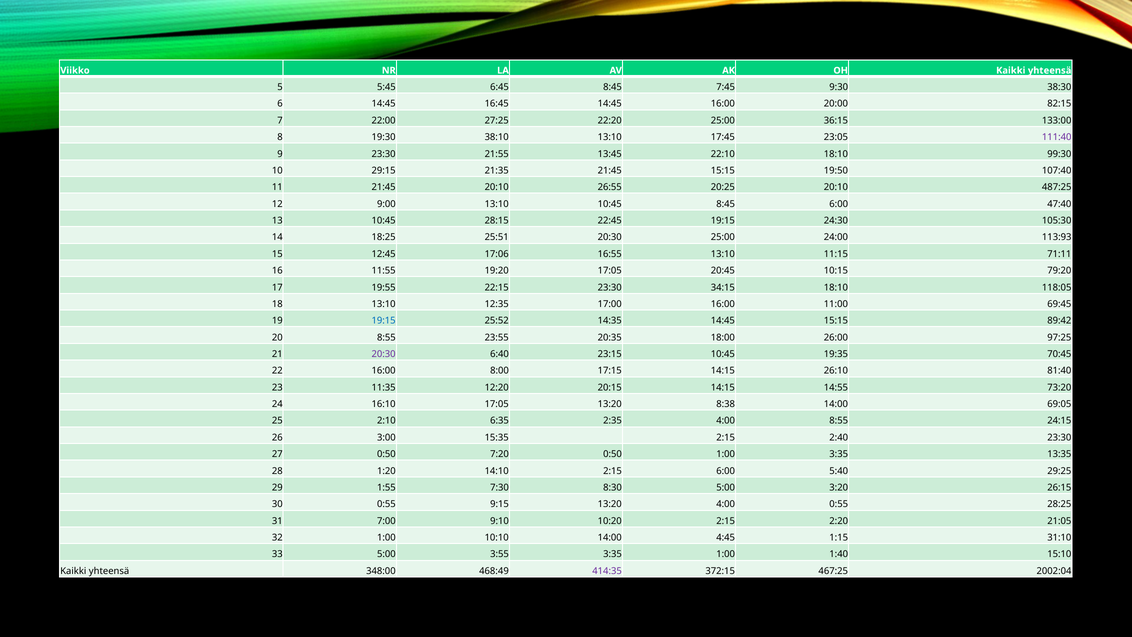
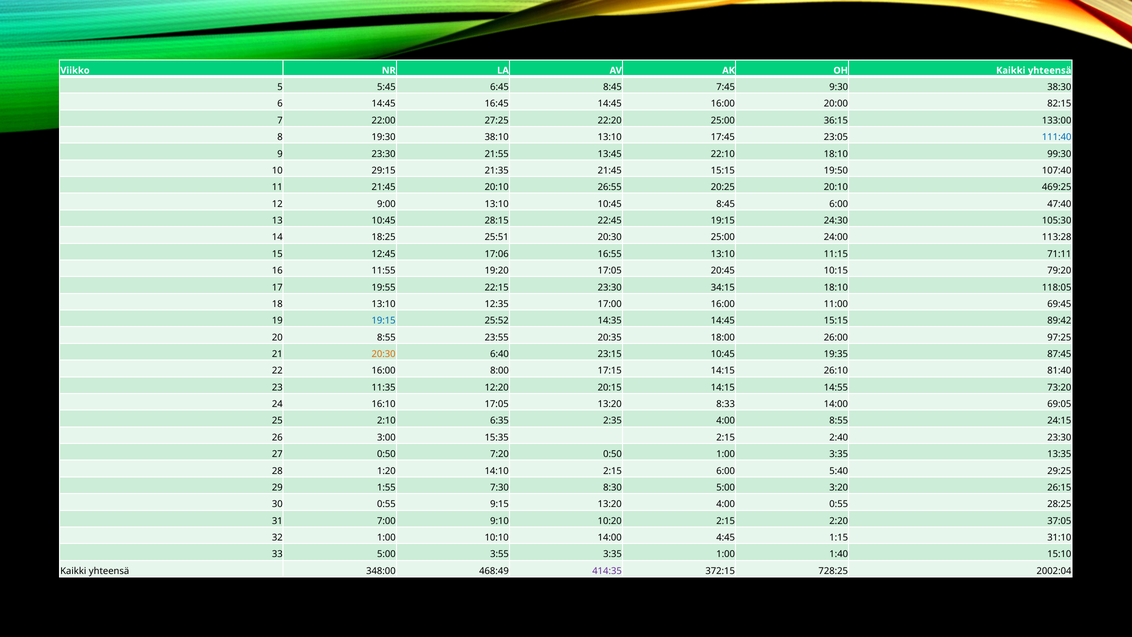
111:40 colour: purple -> blue
487:25: 487:25 -> 469:25
113:93: 113:93 -> 113:28
20:30 at (384, 354) colour: purple -> orange
70:45: 70:45 -> 87:45
8:38: 8:38 -> 8:33
21:05: 21:05 -> 37:05
467:25: 467:25 -> 728:25
